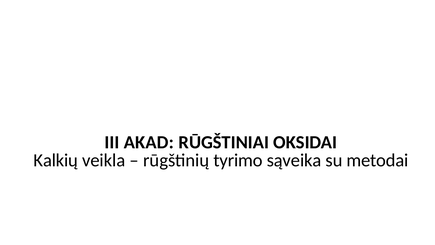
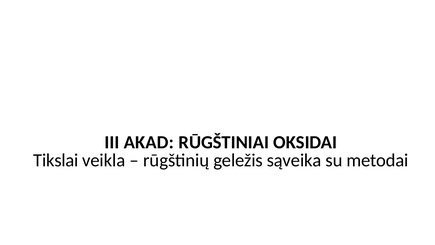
Kalkių: Kalkių -> Tikslai
tyrimo: tyrimo -> geležis
